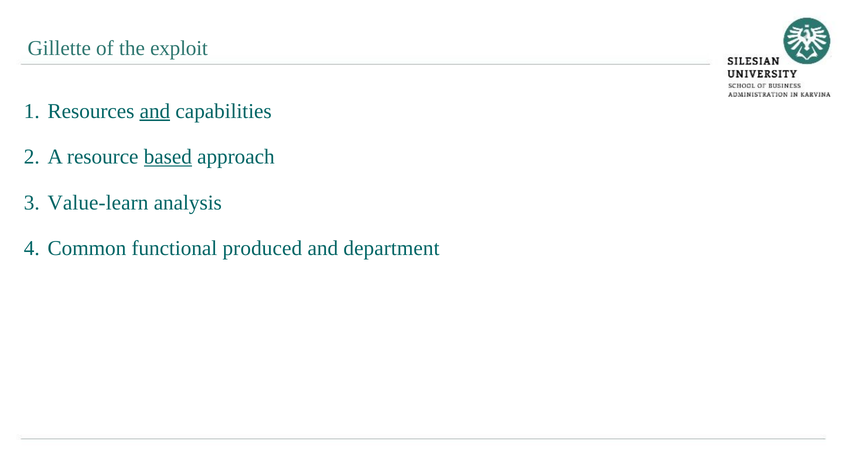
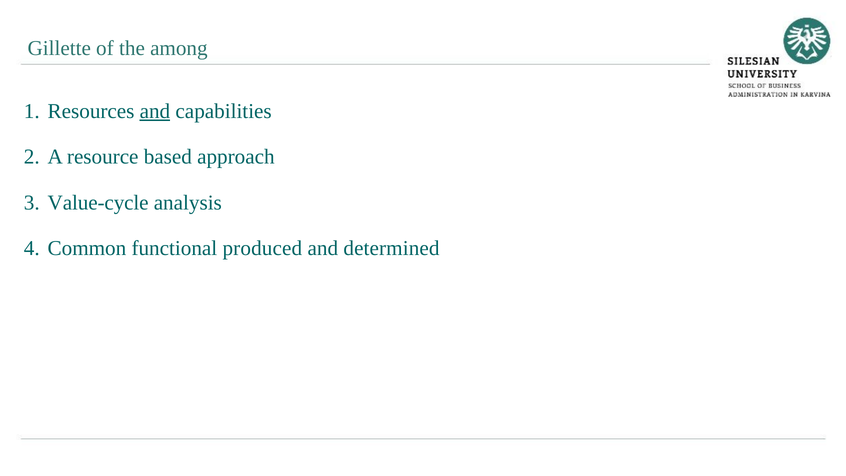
exploit: exploit -> among
based underline: present -> none
Value-learn: Value-learn -> Value-cycle
department: department -> determined
